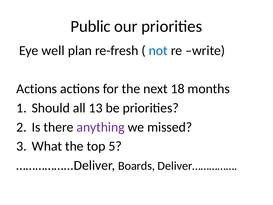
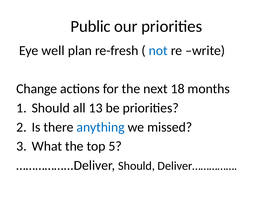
Actions at (37, 89): Actions -> Change
anything colour: purple -> blue
……………...Deliver Boards: Boards -> Should
